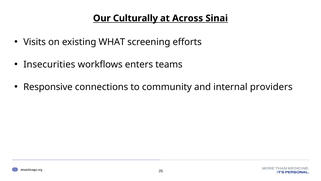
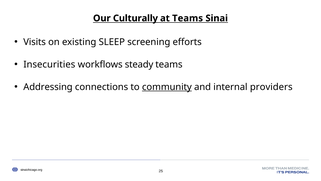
at Across: Across -> Teams
WHAT: WHAT -> SLEEP
enters: enters -> steady
Responsive: Responsive -> Addressing
community underline: none -> present
